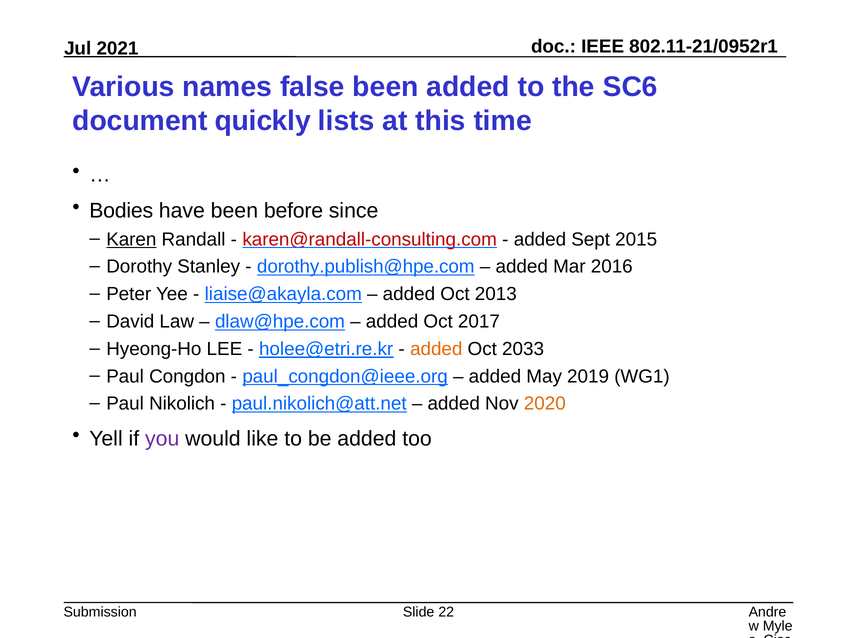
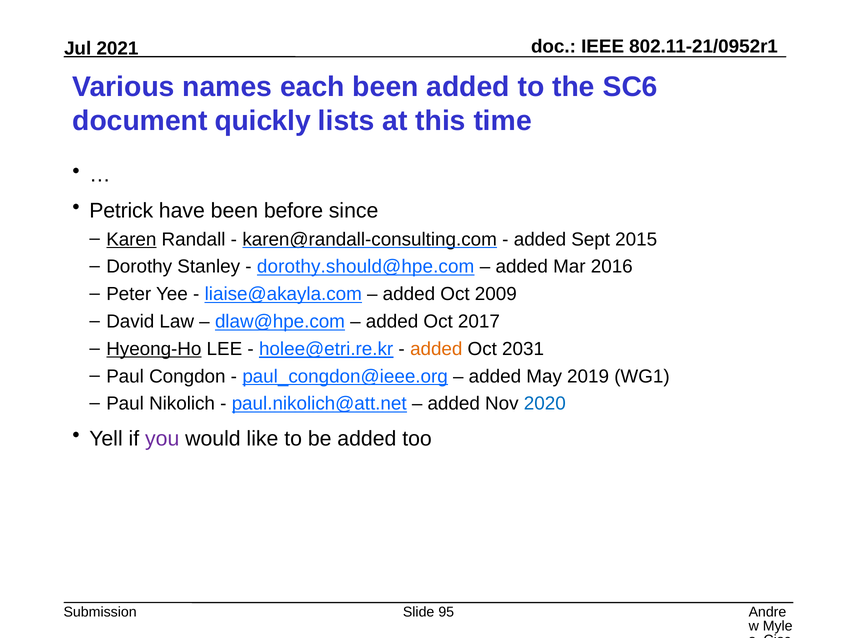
false: false -> each
Bodies: Bodies -> Petrick
karen@randall-consulting.com colour: red -> black
dorothy.publish@hpe.com: dorothy.publish@hpe.com -> dorothy.should@hpe.com
2013: 2013 -> 2009
Hyeong-Ho underline: none -> present
2033: 2033 -> 2031
2020 colour: orange -> blue
22: 22 -> 95
